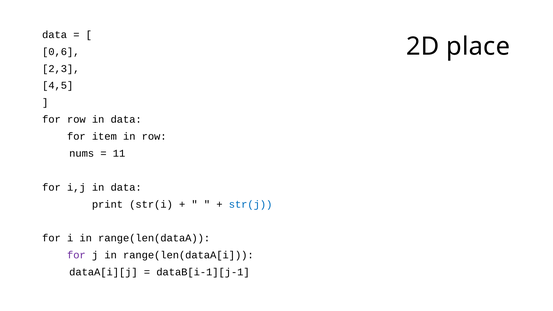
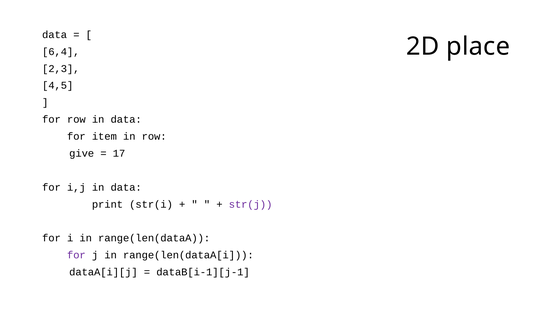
0,6: 0,6 -> 6,4
nums: nums -> give
11: 11 -> 17
str(j colour: blue -> purple
